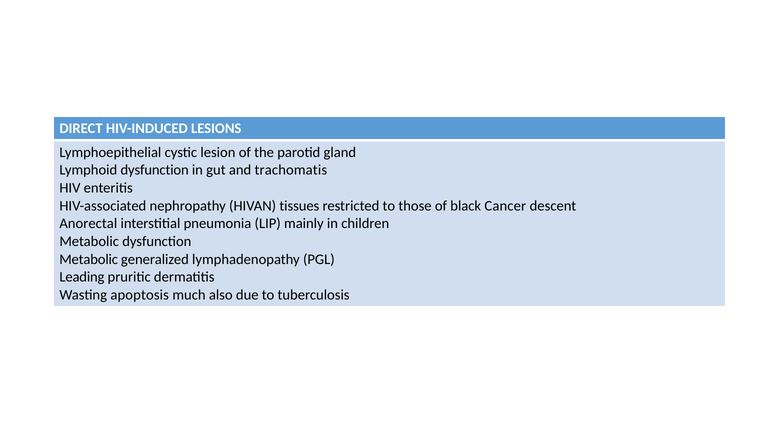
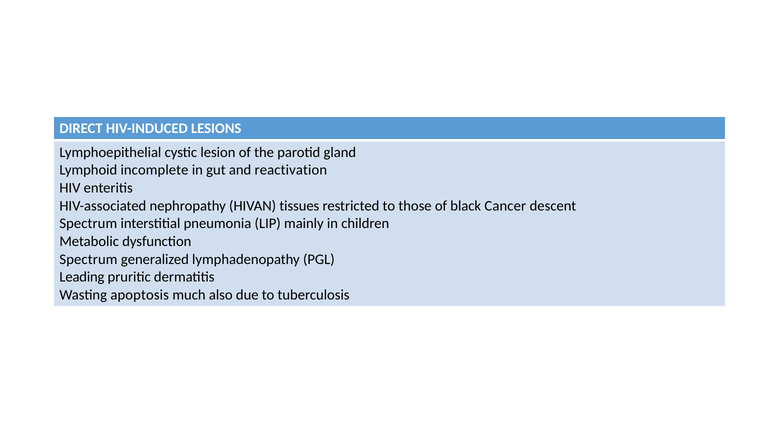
Lymphoid dysfunction: dysfunction -> incomplete
trachomatis: trachomatis -> reactivation
Anorectal at (88, 224): Anorectal -> Spectrum
Metabolic at (89, 259): Metabolic -> Spectrum
